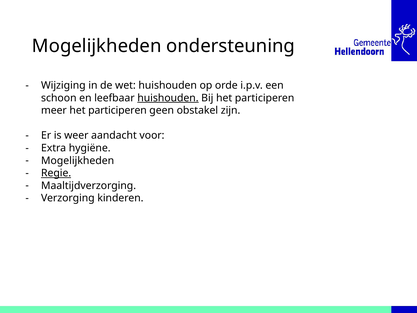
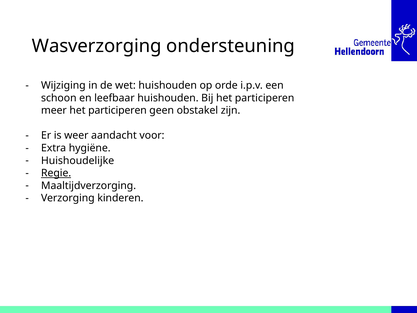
Mogelijkheden at (97, 46): Mogelijkheden -> Wasverzorging
huishouden at (168, 98) underline: present -> none
Mogelijkheden at (78, 160): Mogelijkheden -> Huishoudelijke
